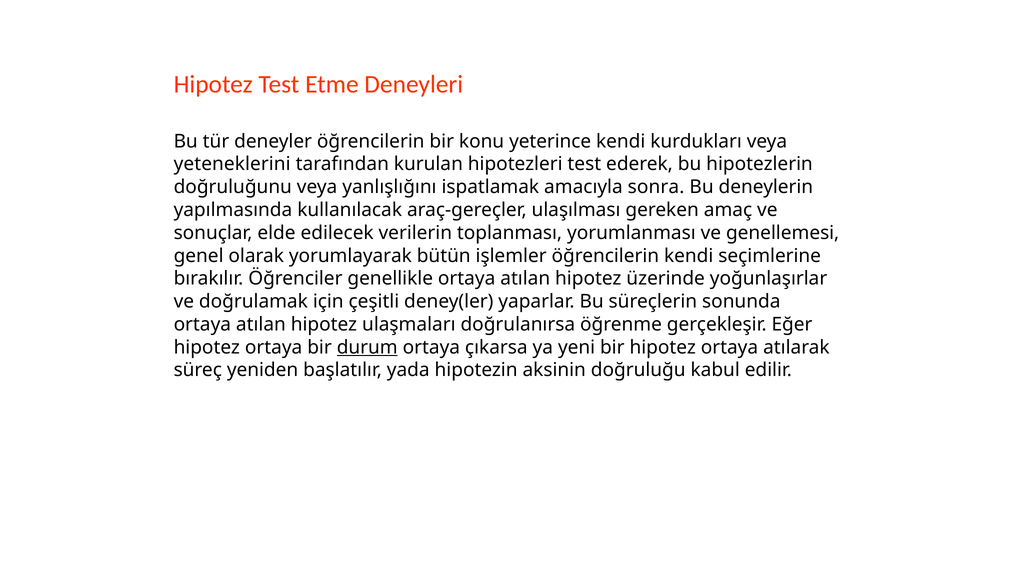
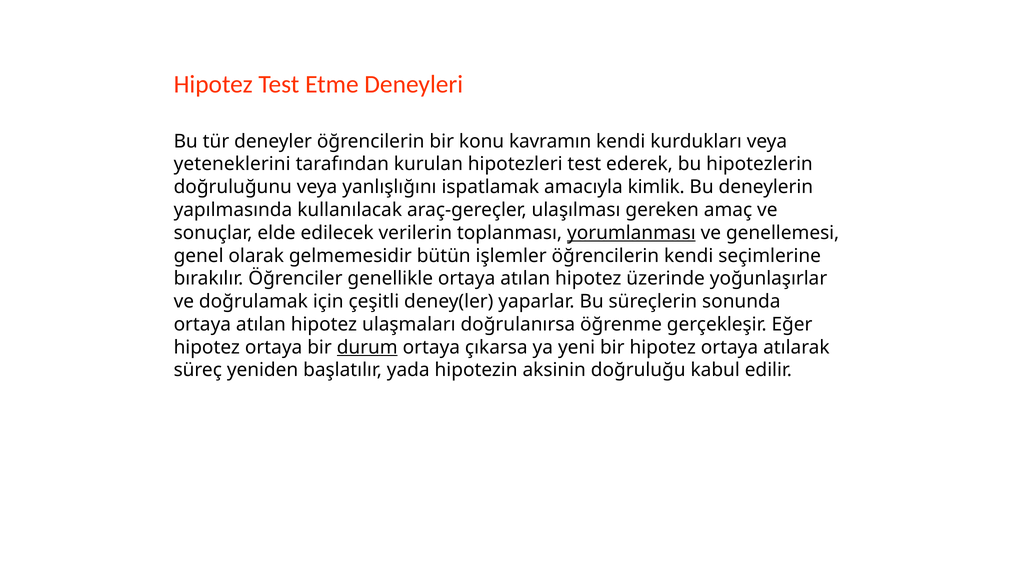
yeterince: yeterince -> kavramın
sonra: sonra -> kimlik
yorumlanması underline: none -> present
yorumlayarak: yorumlayarak -> gelmemesidir
